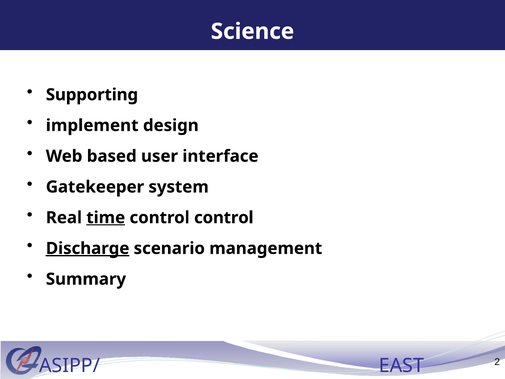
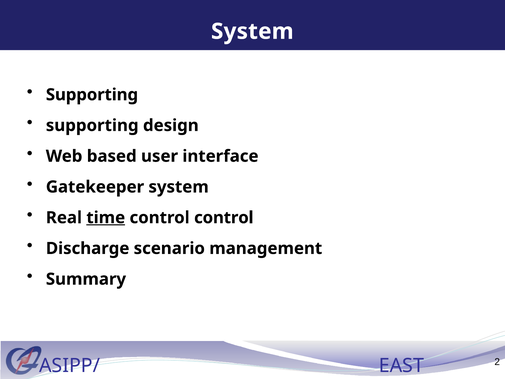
Science at (252, 31): Science -> System
implement at (92, 125): implement -> supporting
Discharge underline: present -> none
